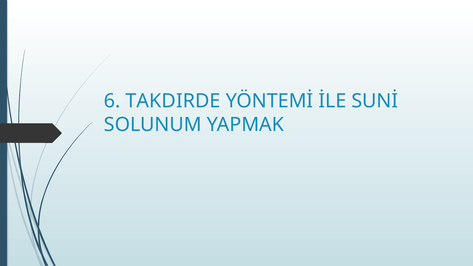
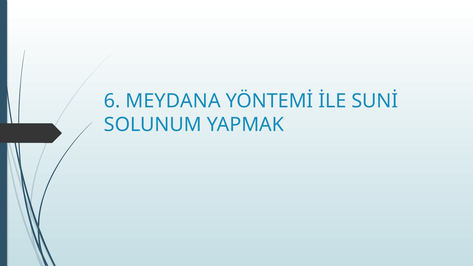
TAKDIRDE: TAKDIRDE -> MEYDANA
